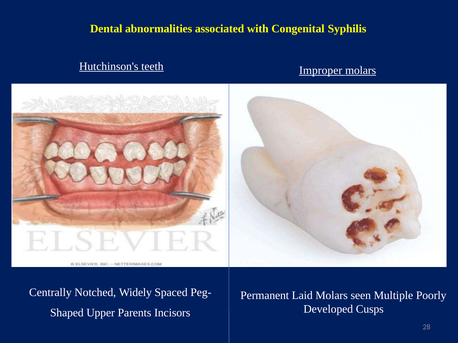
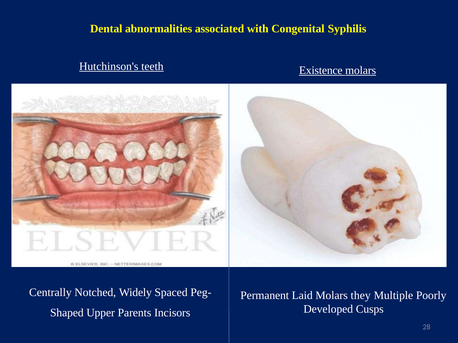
Improper: Improper -> Existence
seen: seen -> they
